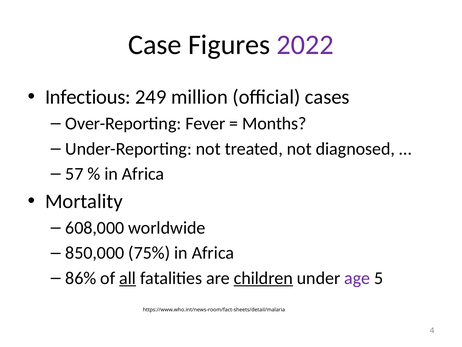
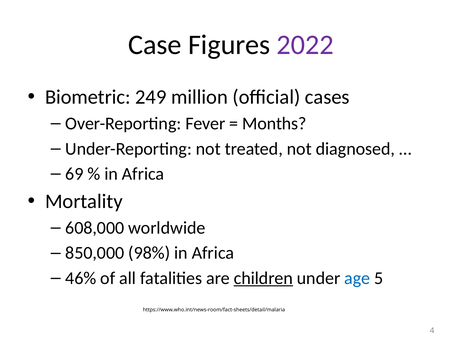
Infectious: Infectious -> Biometric
57: 57 -> 69
75%: 75% -> 98%
86%: 86% -> 46%
all underline: present -> none
age colour: purple -> blue
